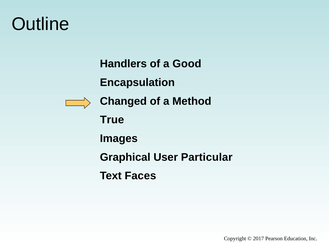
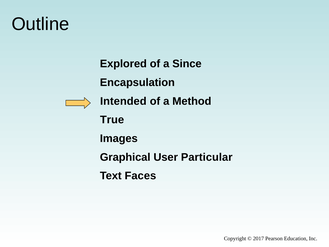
Handlers: Handlers -> Explored
Good: Good -> Since
Changed: Changed -> Intended
